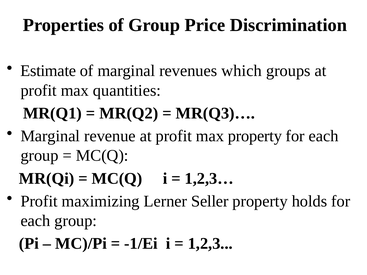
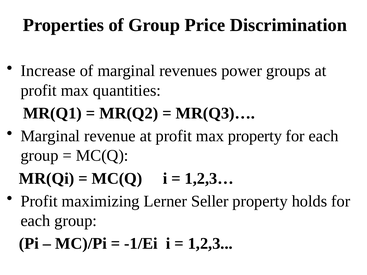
Estimate: Estimate -> Increase
which: which -> power
